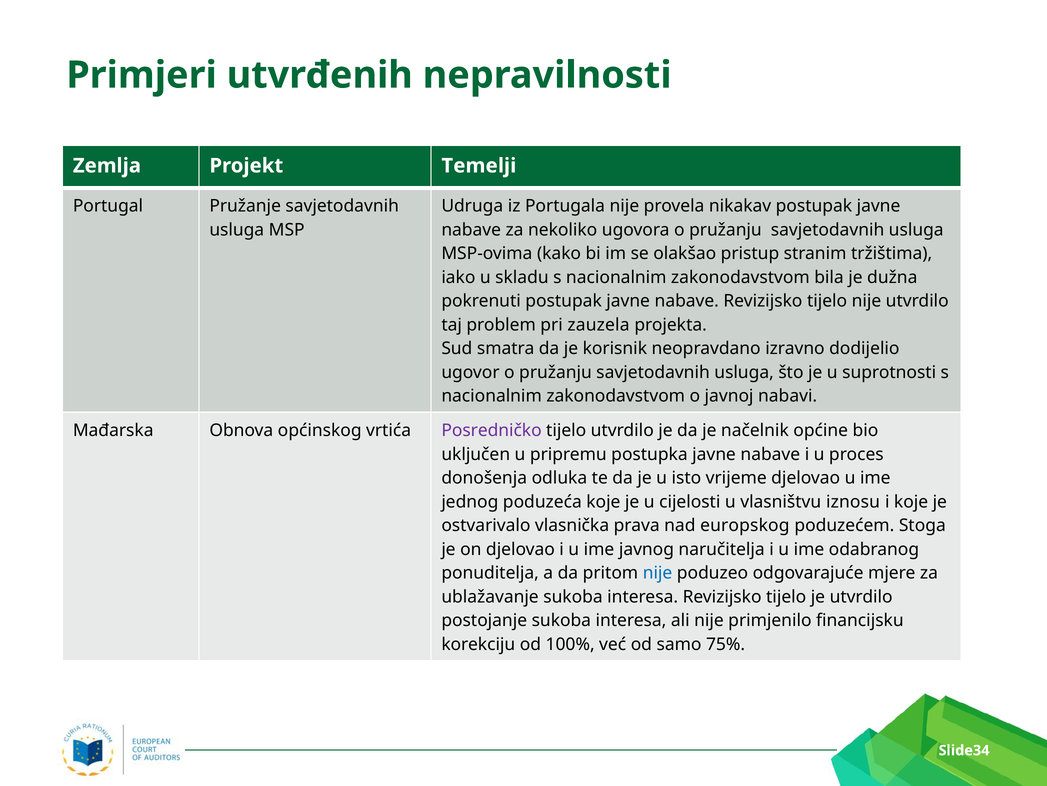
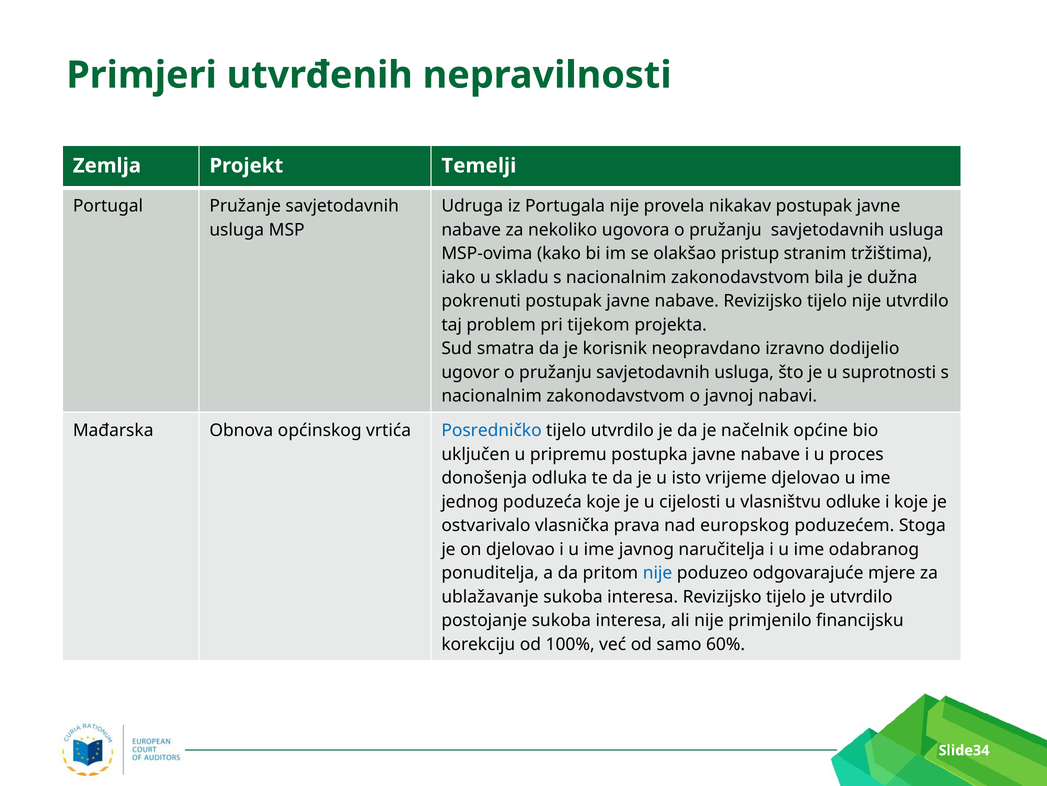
zauzela: zauzela -> tijekom
Posredničko colour: purple -> blue
iznosu: iznosu -> odluke
75%: 75% -> 60%
